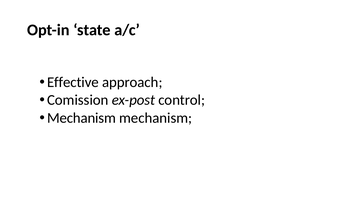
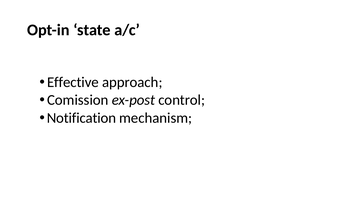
Mechanism at (81, 118): Mechanism -> Notification
